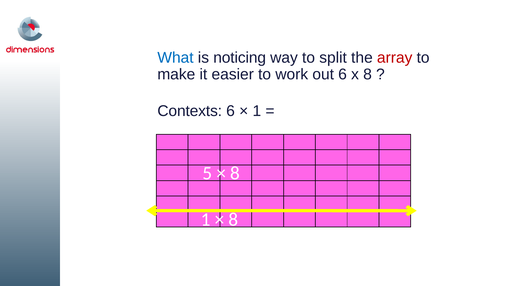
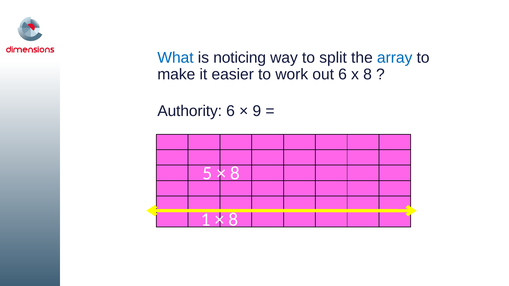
array colour: red -> blue
Contexts: Contexts -> Authority
1 at (257, 111): 1 -> 9
